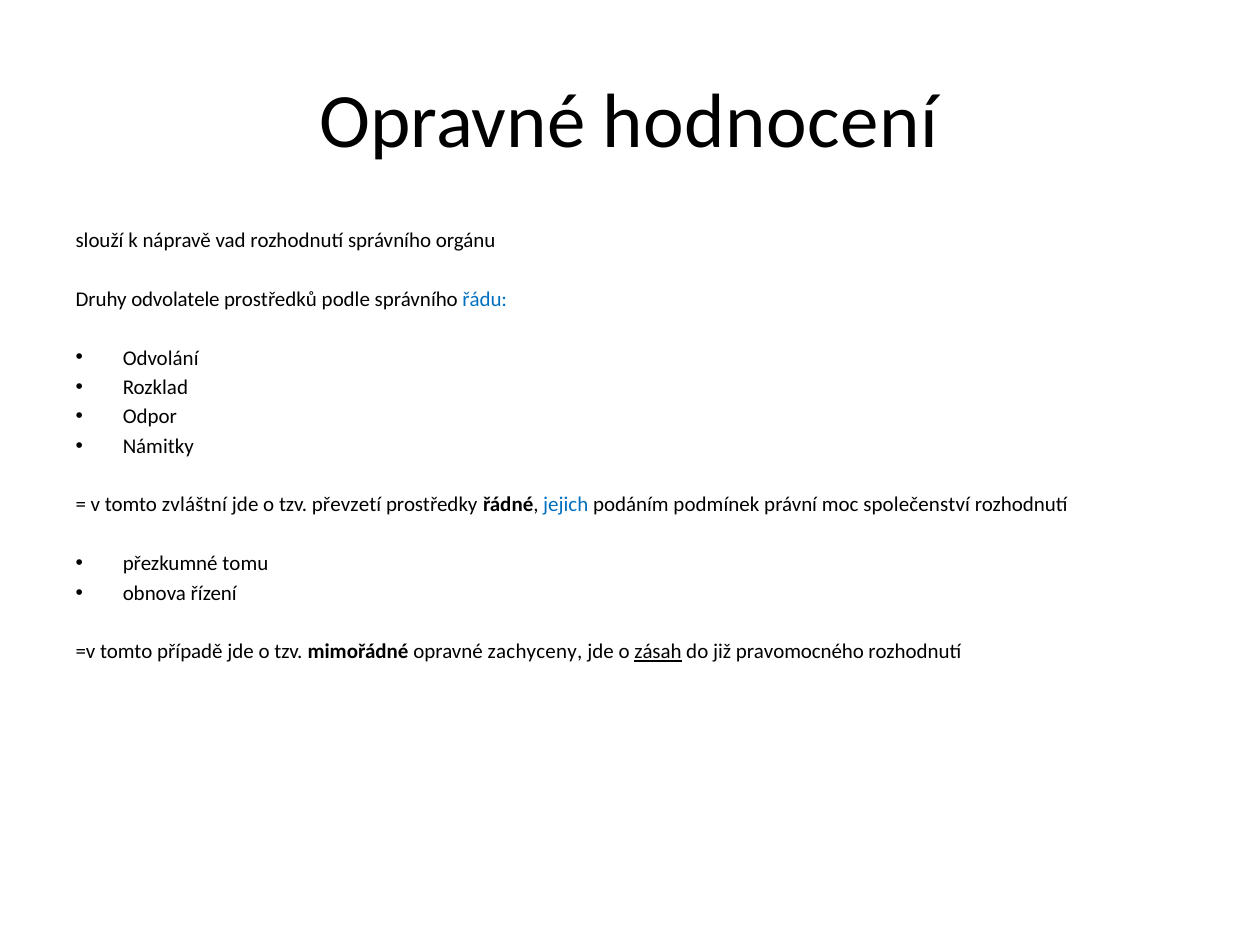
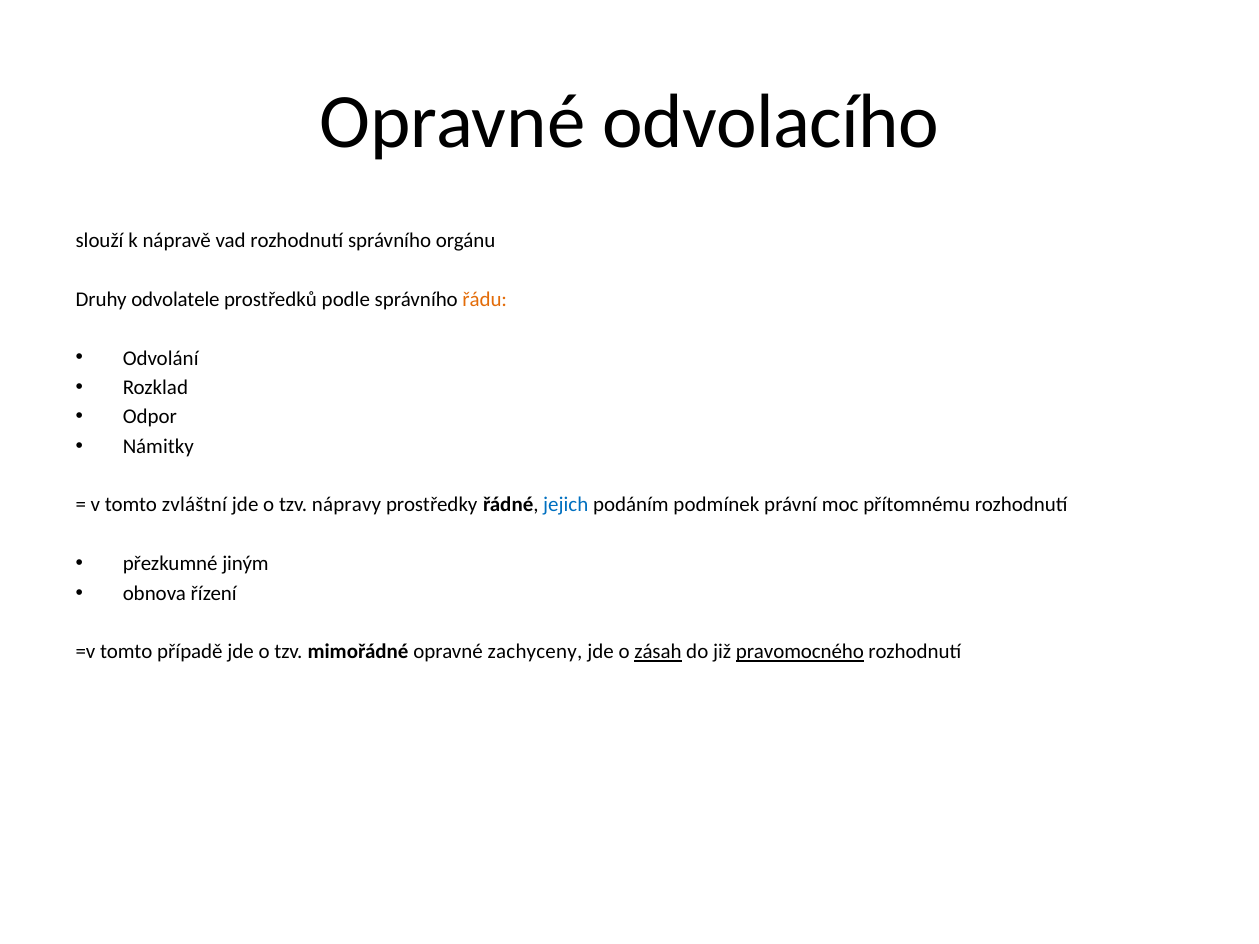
hodnocení: hodnocení -> odvolacího
řádu colour: blue -> orange
převzetí: převzetí -> nápravy
společenství: společenství -> přítomnému
tomu: tomu -> jiným
pravomocného underline: none -> present
